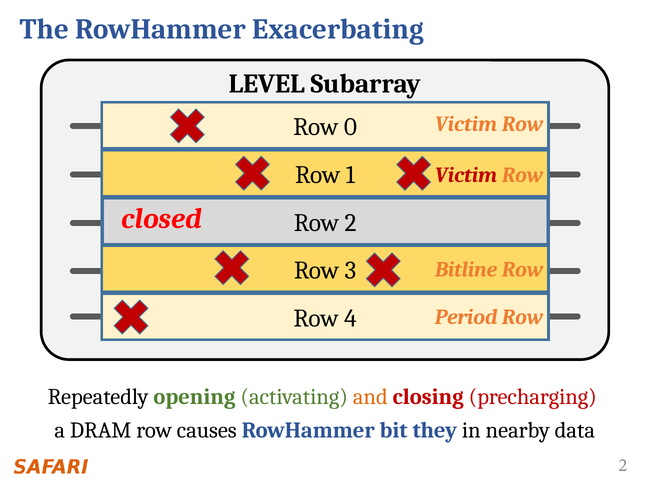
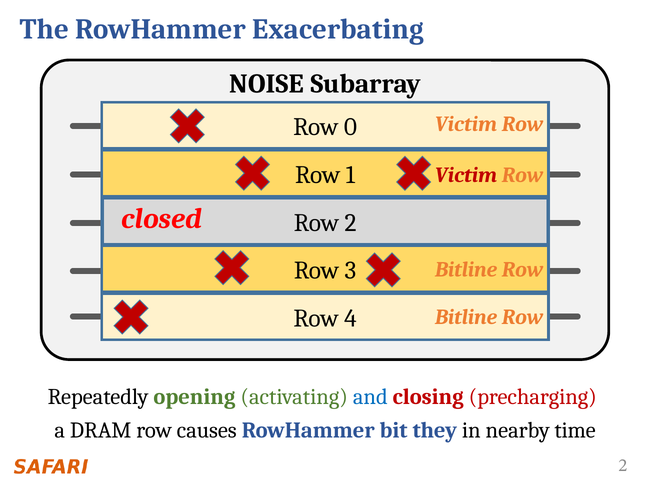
LEVEL: LEVEL -> NOISE
Period at (466, 318): Period -> Bitline
and colour: orange -> blue
data: data -> time
